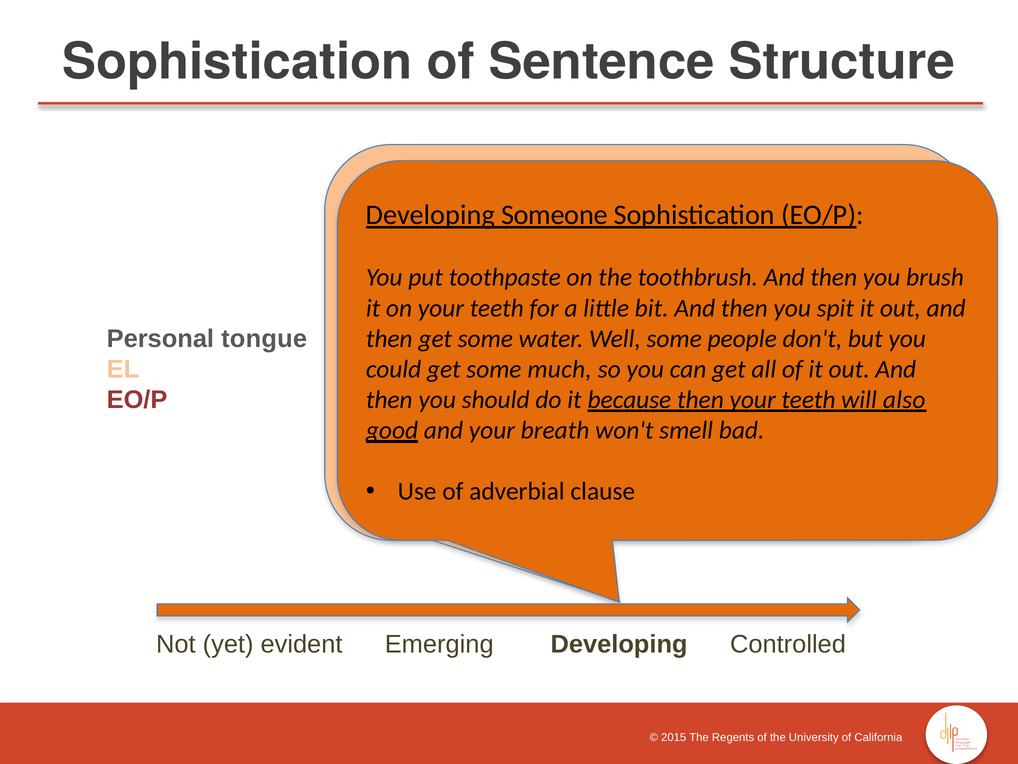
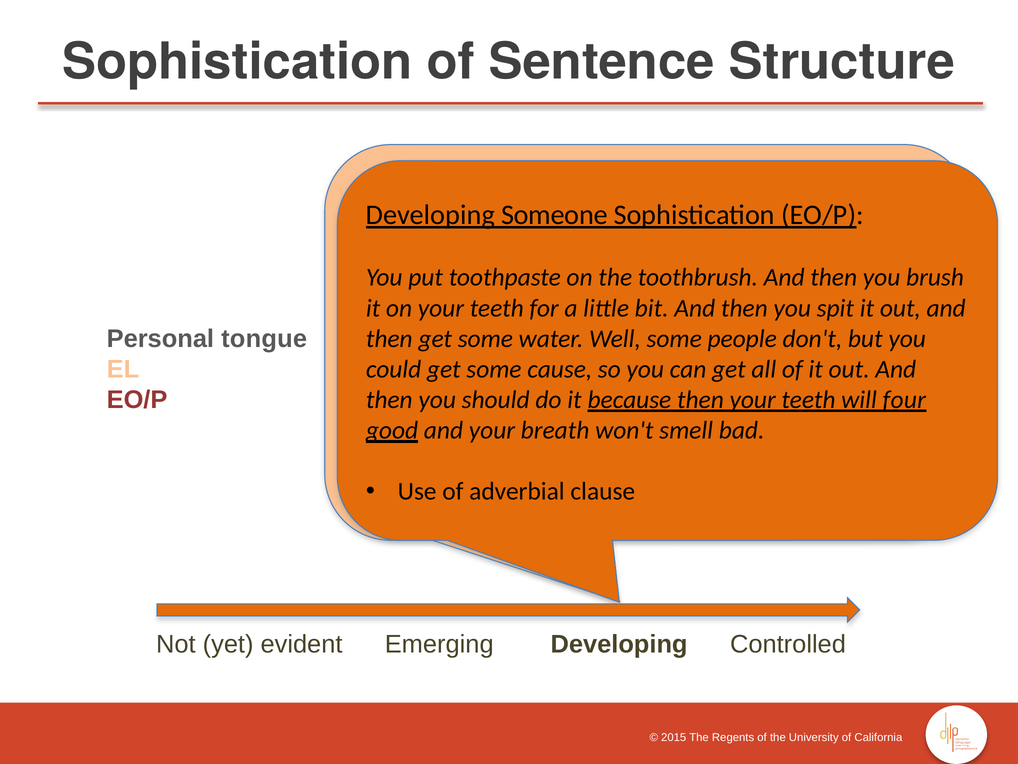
much: much -> cause
also: also -> four
